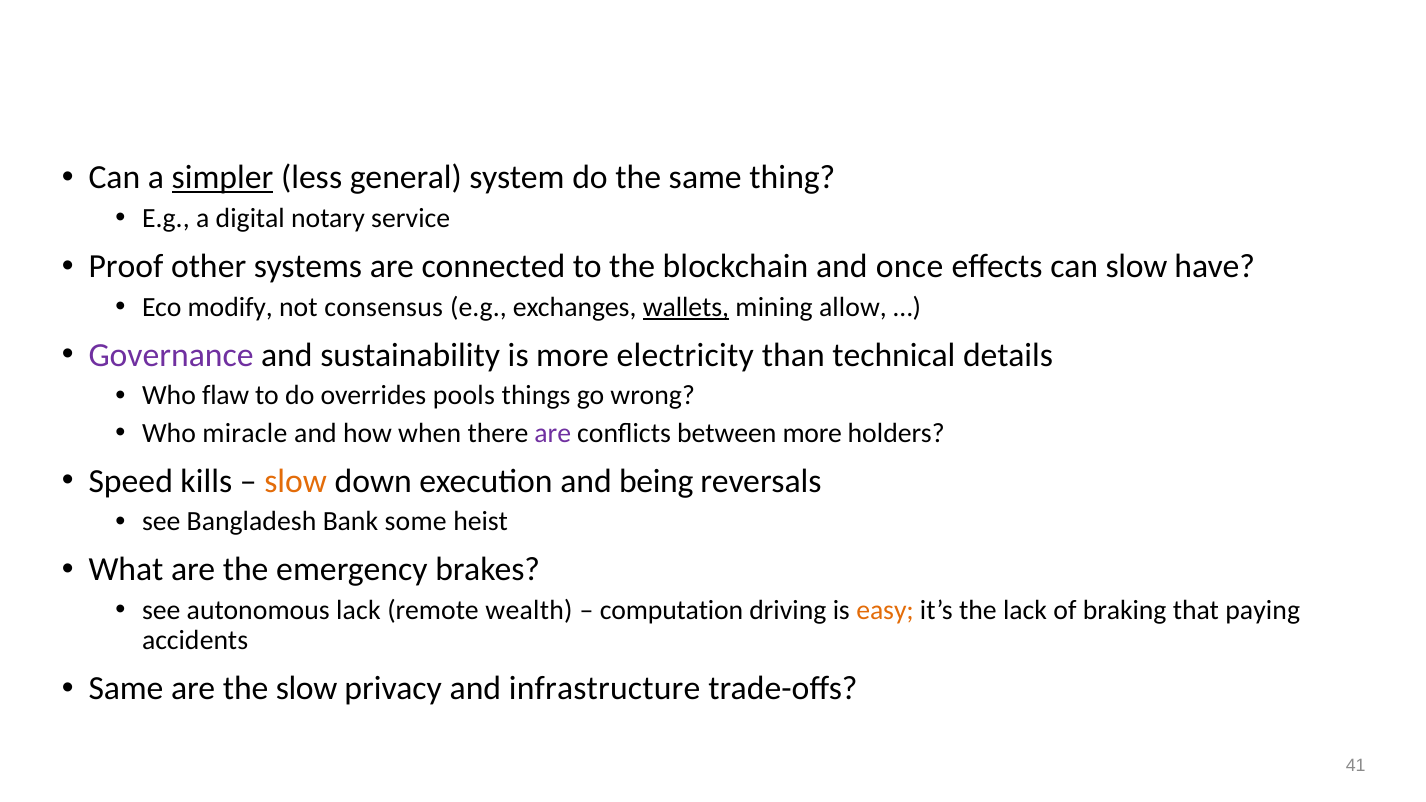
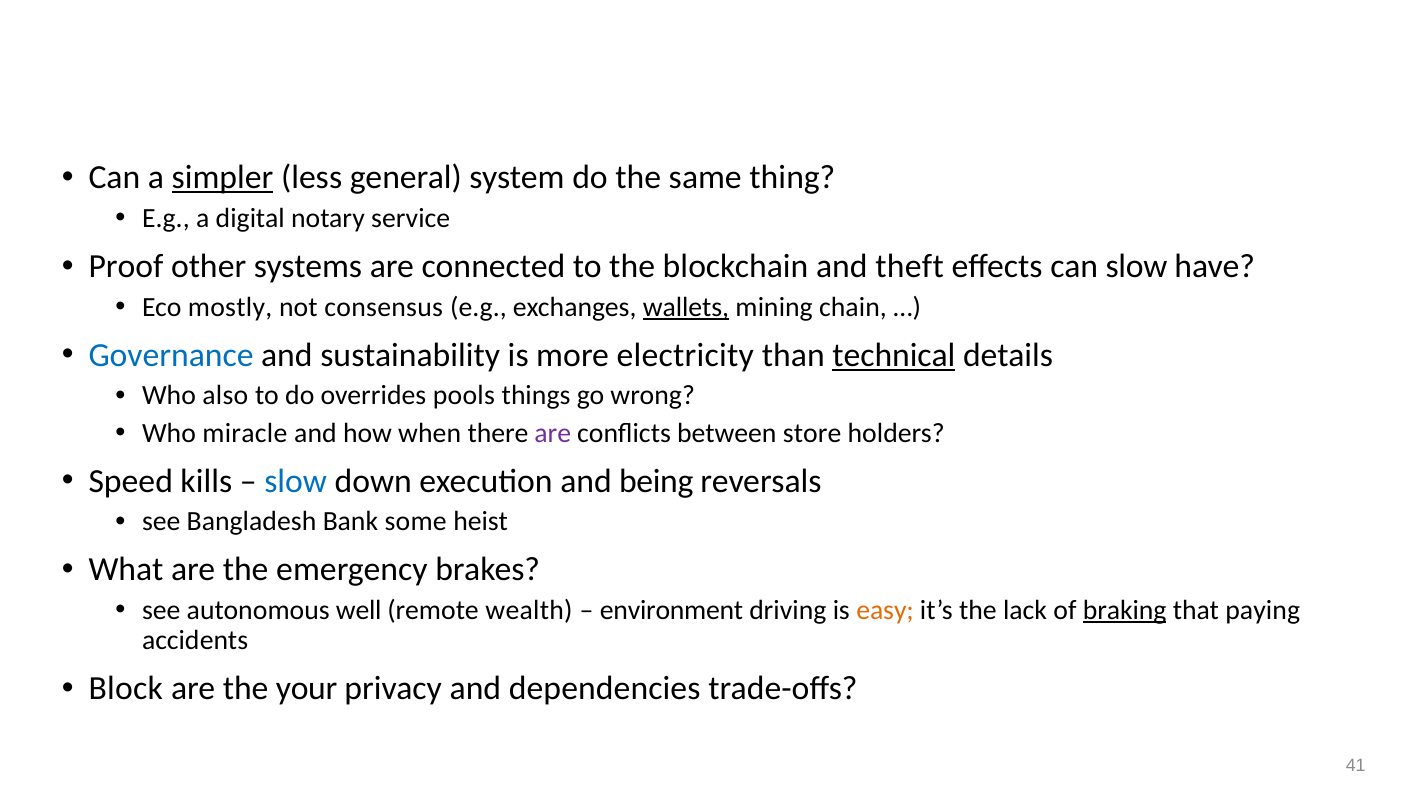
once: once -> theft
modify: modify -> mostly
allow: allow -> chain
Governance colour: purple -> blue
technical underline: none -> present
flaw: flaw -> also
between more: more -> store
slow at (296, 481) colour: orange -> blue
autonomous lack: lack -> well
computation: computation -> environment
braking underline: none -> present
Same at (126, 688): Same -> Block
the slow: slow -> your
infrastructure: infrastructure -> dependencies
